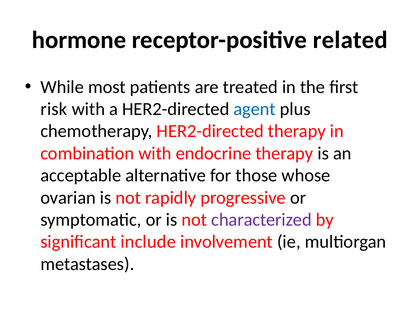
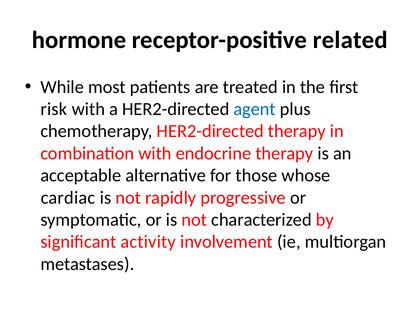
ovarian: ovarian -> cardiac
characterized colour: purple -> black
include: include -> activity
